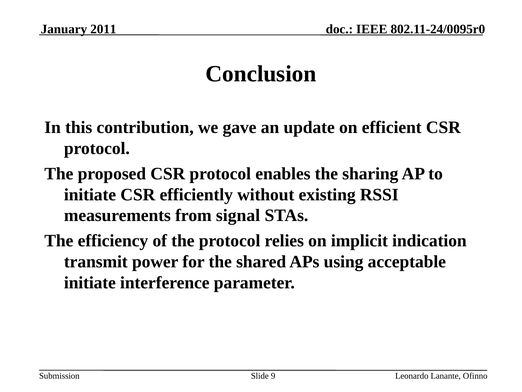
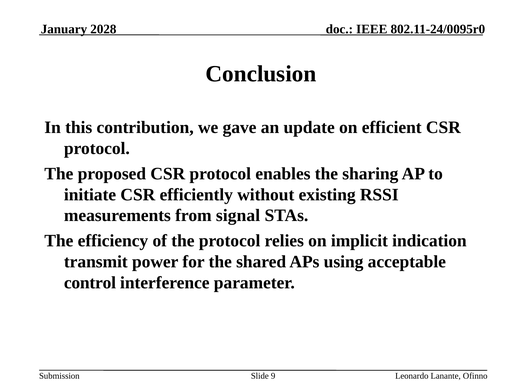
2011: 2011 -> 2028
initiate at (90, 282): initiate -> control
